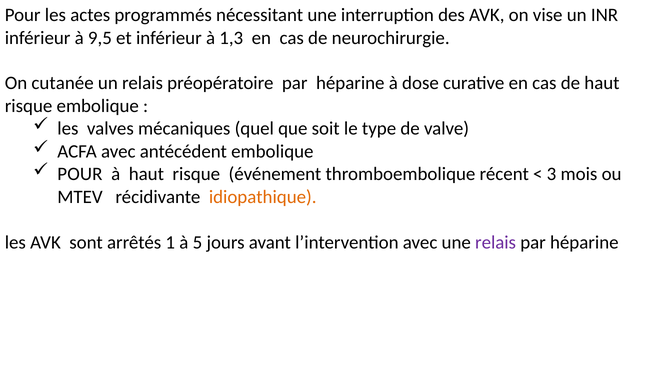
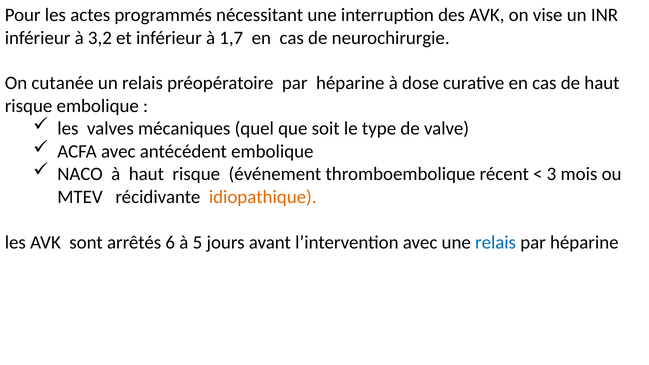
9,5: 9,5 -> 3,2
1,3: 1,3 -> 1,7
POUR at (80, 174): POUR -> NACO
1: 1 -> 6
relais at (496, 242) colour: purple -> blue
